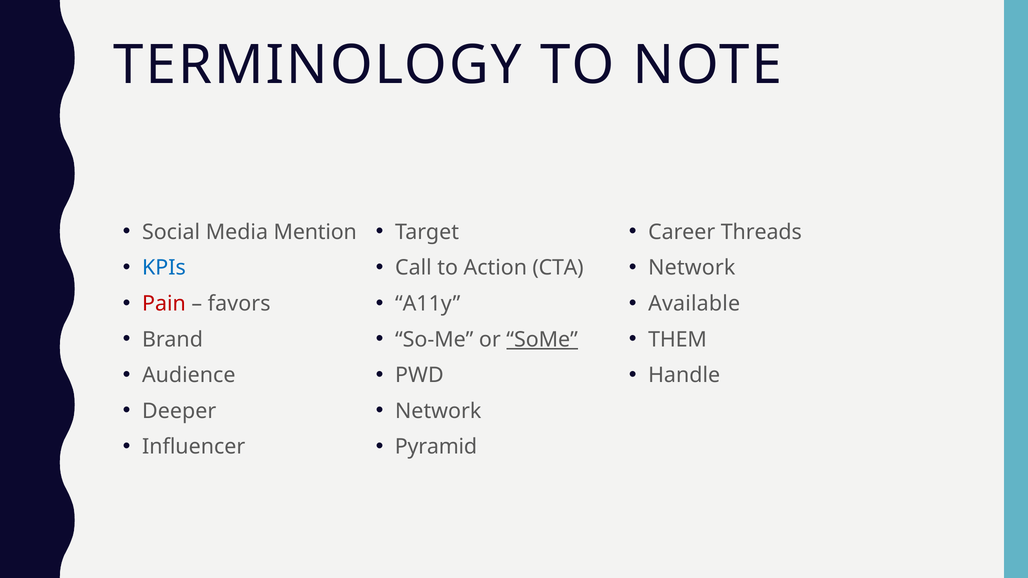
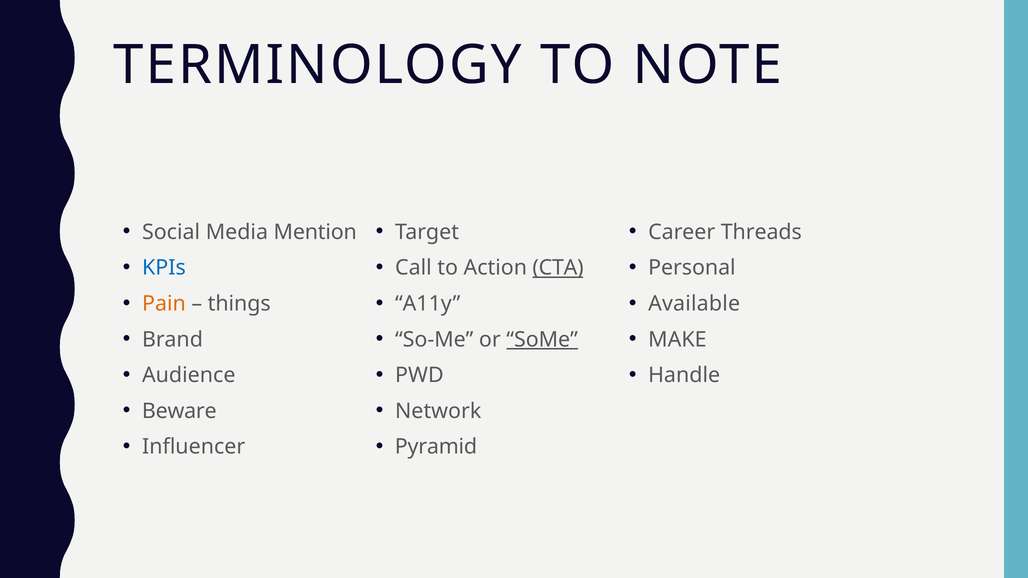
CTA underline: none -> present
Network at (692, 268): Network -> Personal
Pain colour: red -> orange
favors: favors -> things
THEM: THEM -> MAKE
Deeper: Deeper -> Beware
